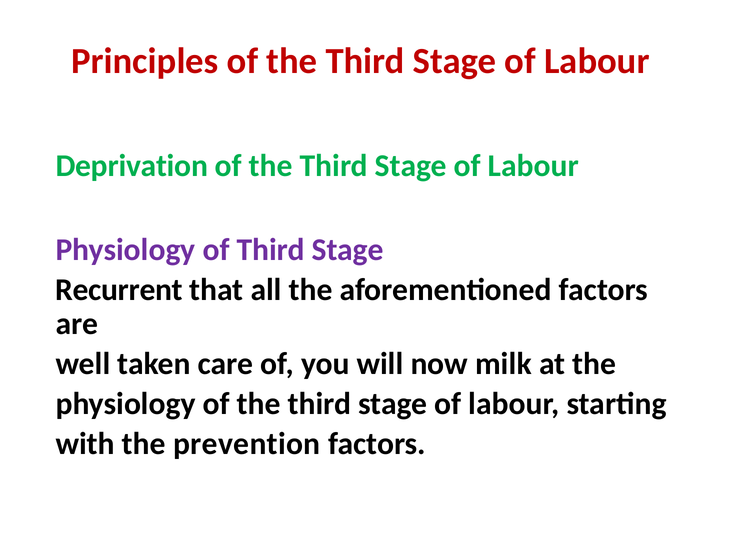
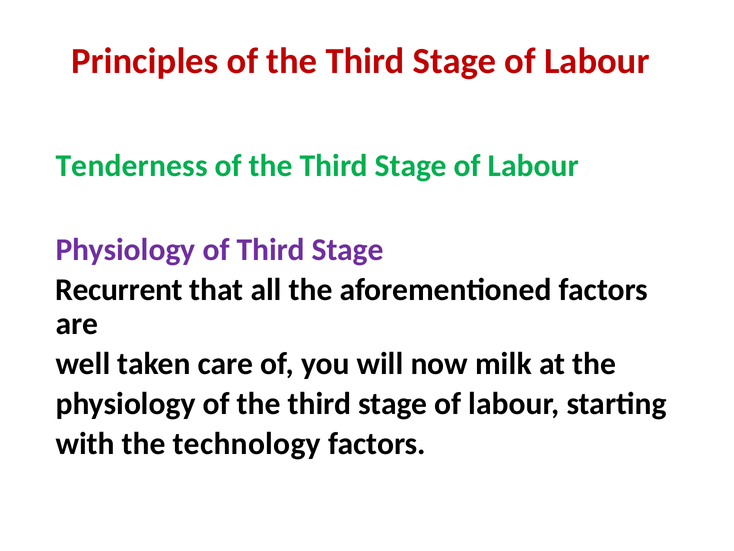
Deprivation: Deprivation -> Tenderness
prevention: prevention -> technology
